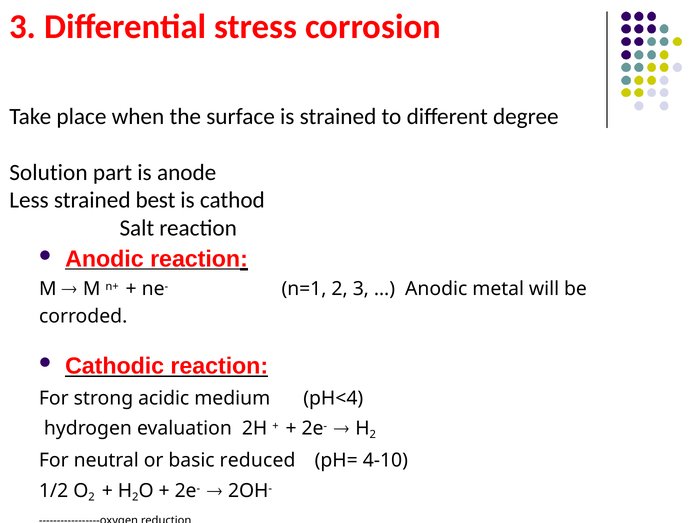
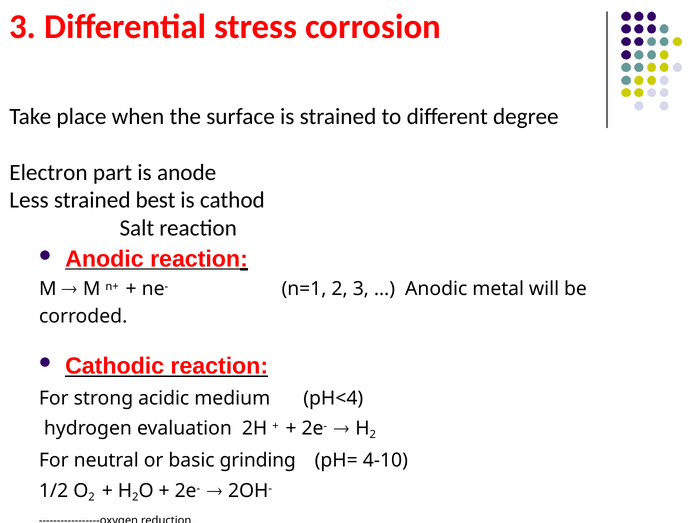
Solution: Solution -> Electron
reduced: reduced -> grinding
